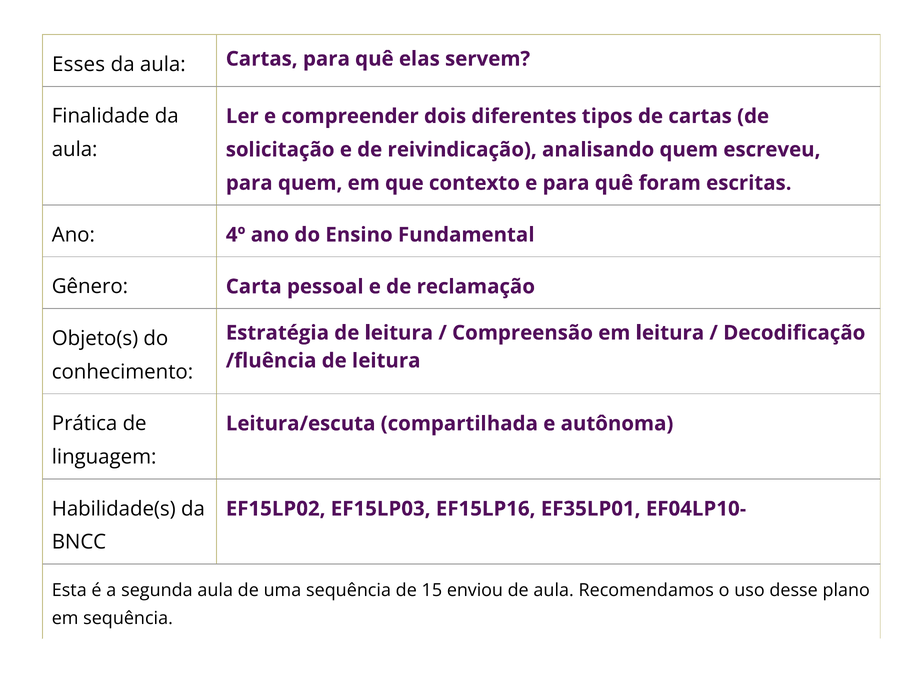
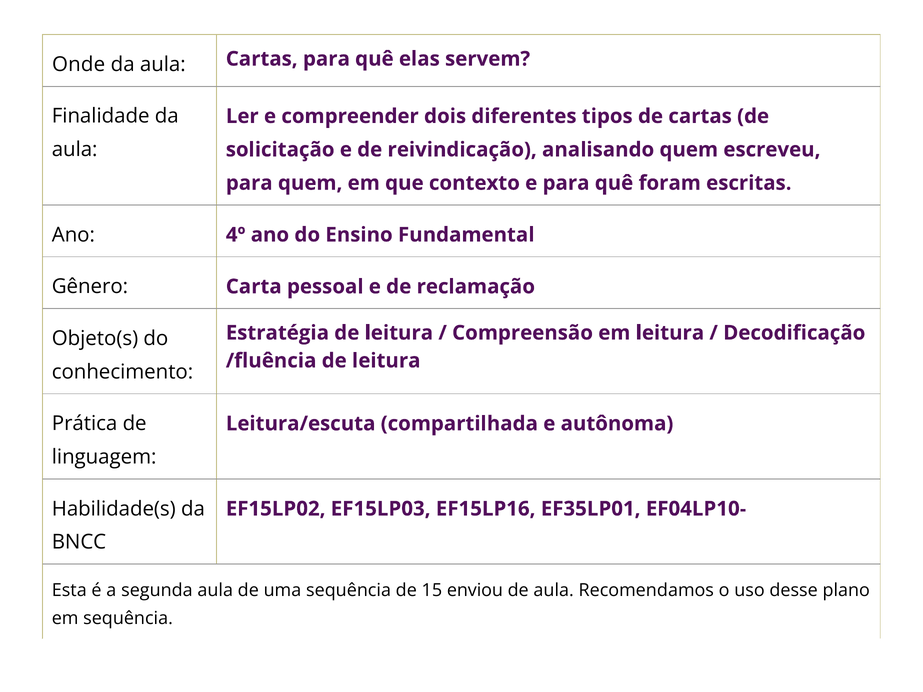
Esses: Esses -> Onde
